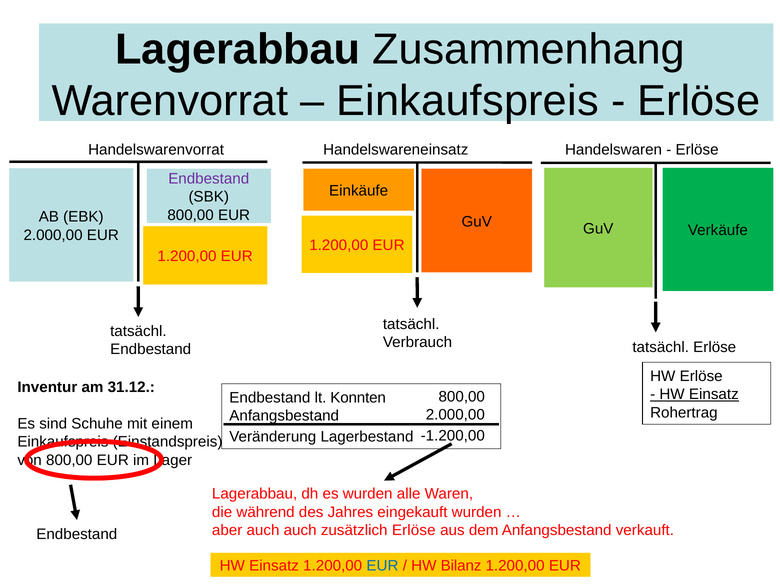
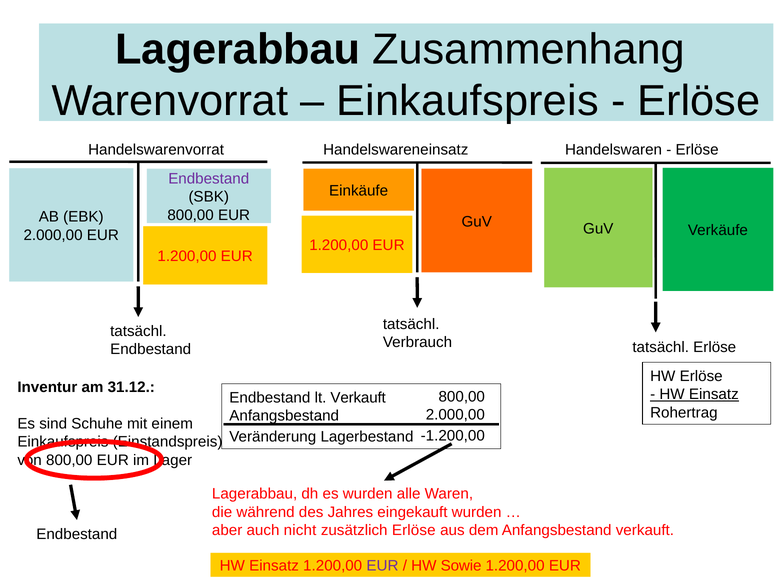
lt Konnten: Konnten -> Verkauft
auch auch: auch -> nicht
EUR at (383, 566) colour: blue -> purple
Bilanz: Bilanz -> Sowie
